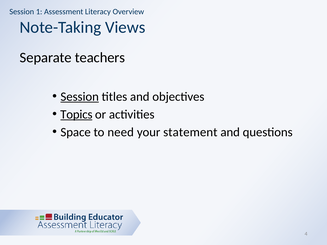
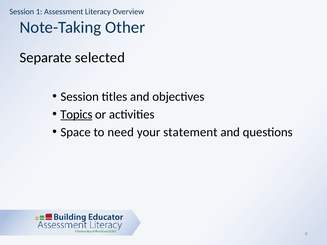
Views: Views -> Other
teachers: teachers -> selected
Session at (80, 97) underline: present -> none
